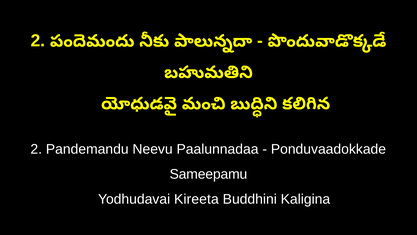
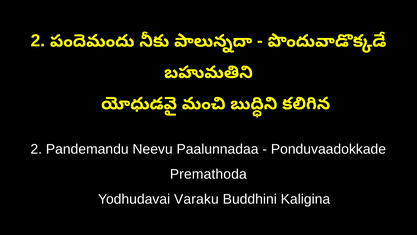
Sameepamu: Sameepamu -> Premathoda
Kireeta: Kireeta -> Varaku
